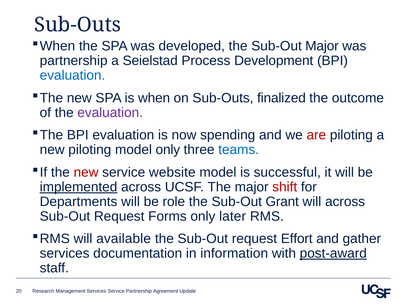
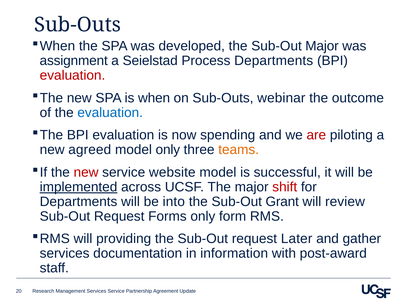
partnership at (74, 61): partnership -> assignment
Process Development: Development -> Departments
evaluation at (73, 75) colour: blue -> red
finalized: finalized -> webinar
evaluation at (110, 113) colour: purple -> blue
new piloting: piloting -> agreed
teams colour: blue -> orange
role: role -> into
will across: across -> review
later: later -> form
available: available -> providing
Effort: Effort -> Later
post-award underline: present -> none
